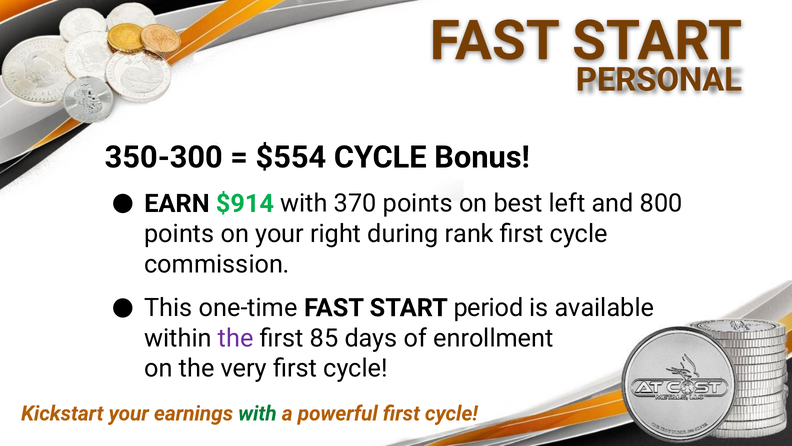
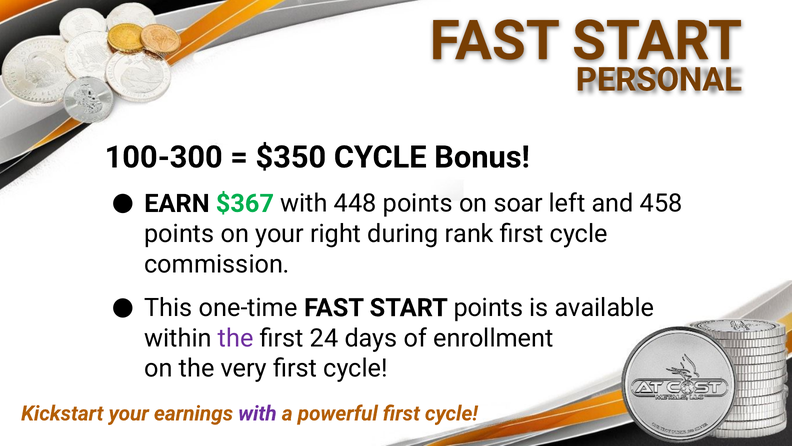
350-300: 350-300 -> 100-300
$554: $554 -> $350
$914: $914 -> $367
370: 370 -> 448
best: best -> soar
800: 800 -> 458
START period: period -> points
85: 85 -> 24
with at (257, 413) colour: green -> purple
